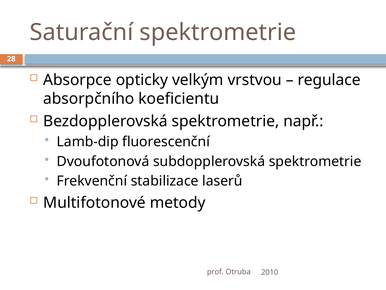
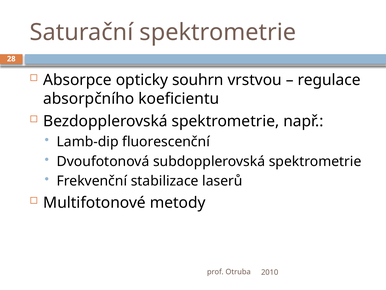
velkým: velkým -> souhrn
